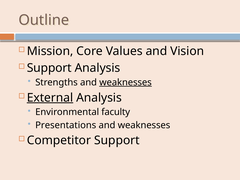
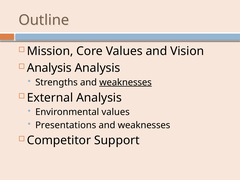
Support at (49, 68): Support -> Analysis
External underline: present -> none
Environmental faculty: faculty -> values
